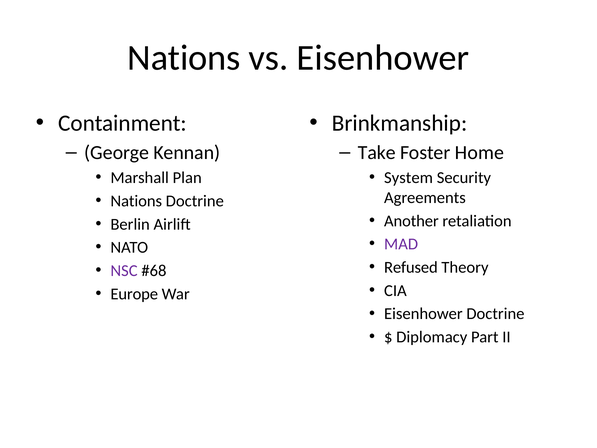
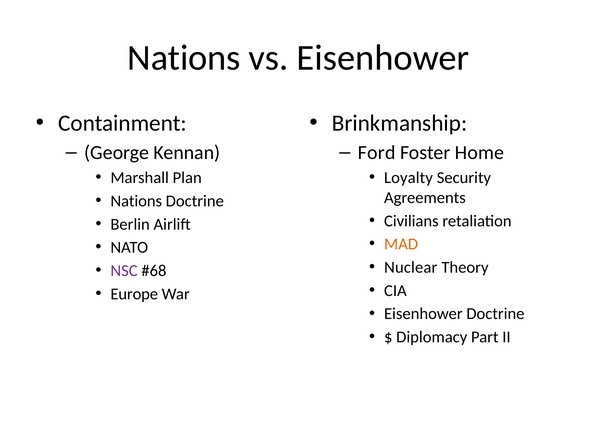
Take: Take -> Ford
System: System -> Loyalty
Another: Another -> Civilians
MAD colour: purple -> orange
Refused: Refused -> Nuclear
